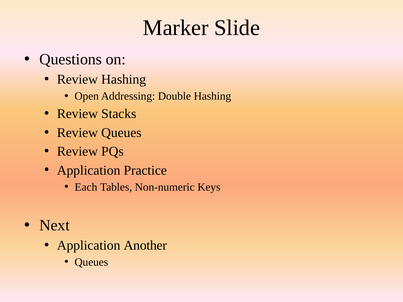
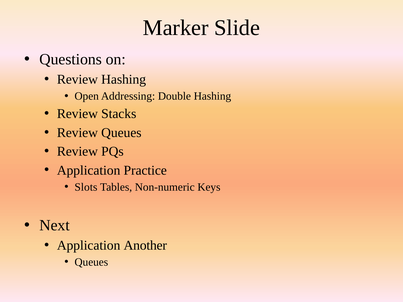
Each: Each -> Slots
